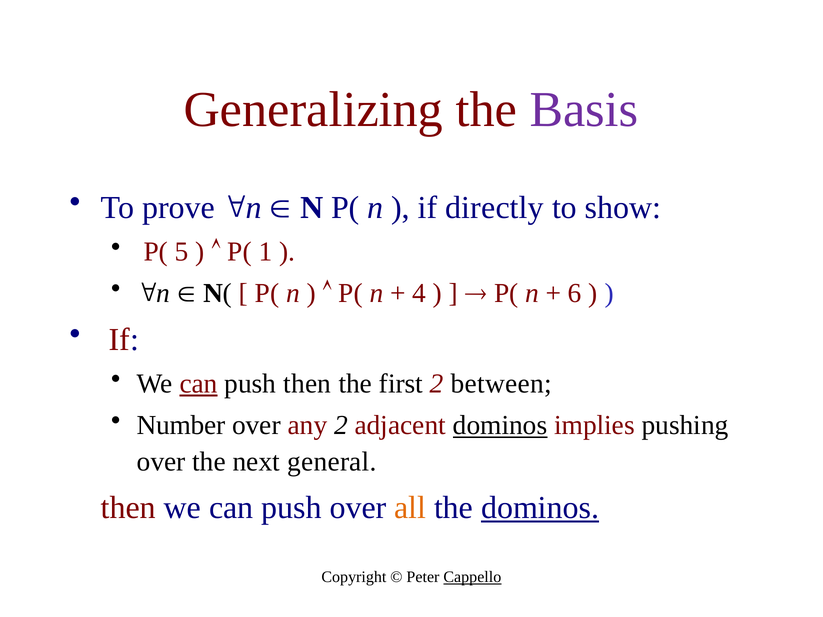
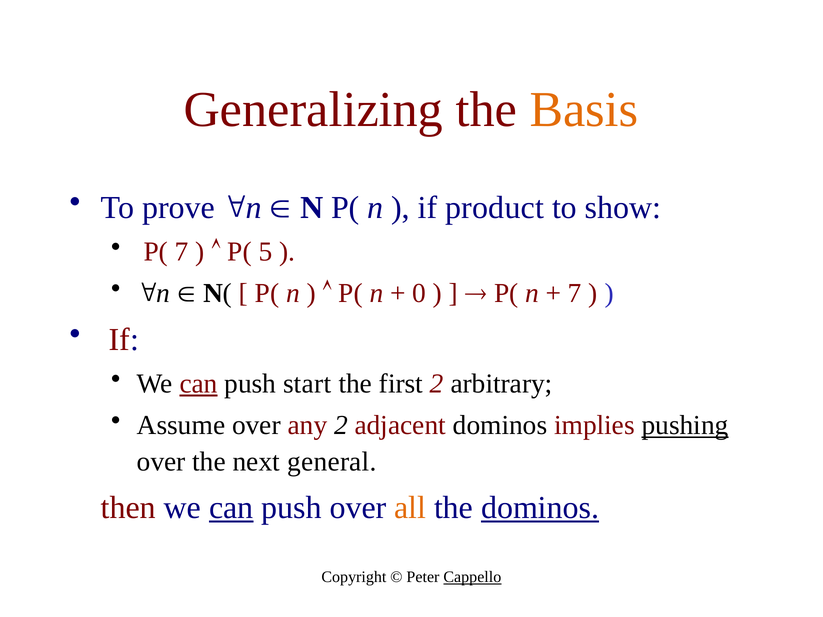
Basis colour: purple -> orange
directly: directly -> product
P( 5: 5 -> 7
1: 1 -> 5
4: 4 -> 0
6 at (575, 293): 6 -> 7
push then: then -> start
between: between -> arbitrary
Number: Number -> Assume
dominos at (500, 425) underline: present -> none
pushing underline: none -> present
can at (231, 508) underline: none -> present
